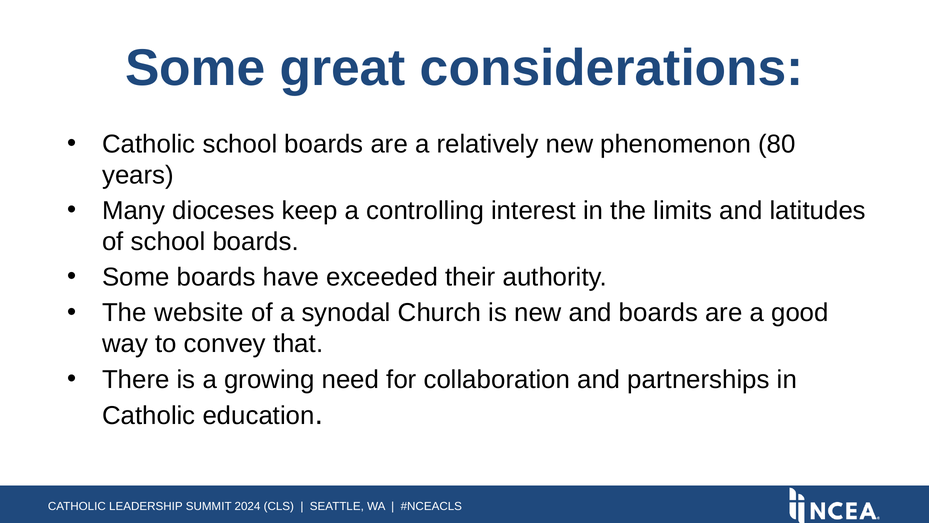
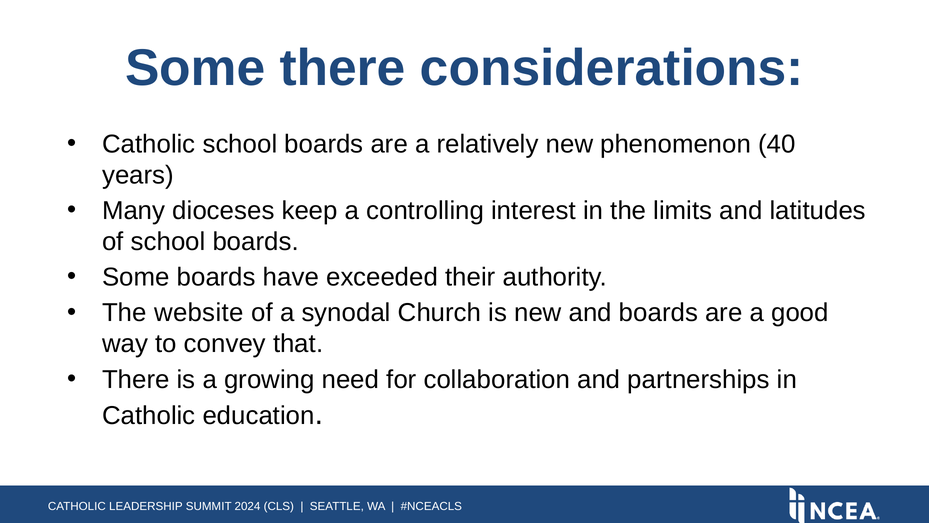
Some great: great -> there
80: 80 -> 40
